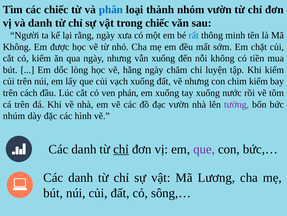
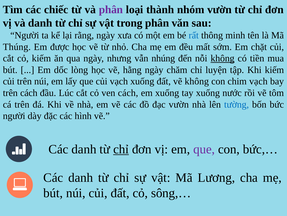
phân at (111, 9) colour: blue -> purple
trong chiếc: chiếc -> phân
Không at (17, 47): Không -> Thúng
vẫn xuống: xuống -> nhúng
không at (223, 58) underline: none -> present
vẽ nhưng: nhưng -> không
chim kiếm: kiếm -> vạch
ven phán: phán -> cách
tường colour: purple -> blue
nhúm at (14, 116): nhúm -> người
